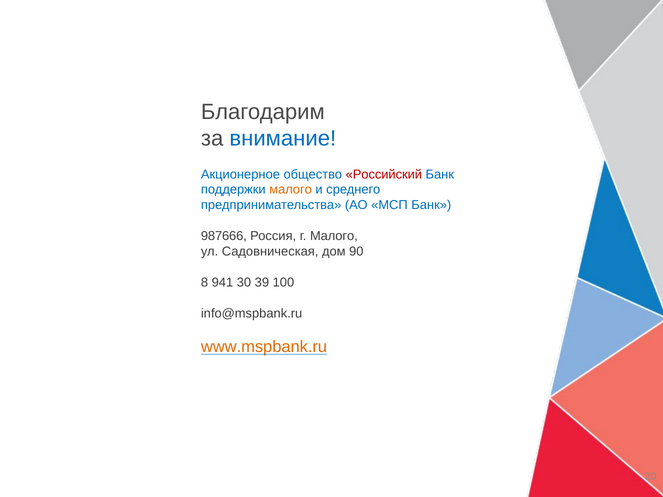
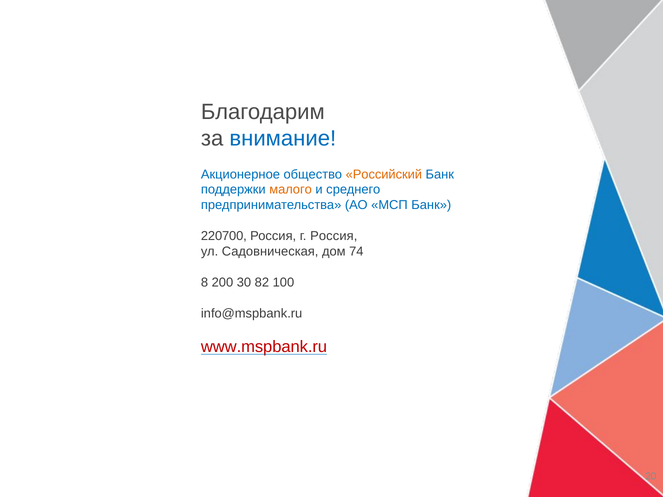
Российский colour: red -> orange
987666: 987666 -> 220700
г Малого: Малого -> Россия
90: 90 -> 74
941: 941 -> 200
39: 39 -> 82
www.mspbank.ru colour: orange -> red
